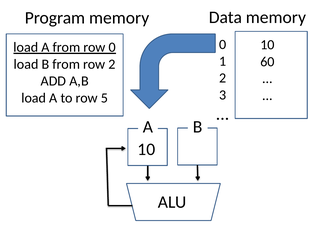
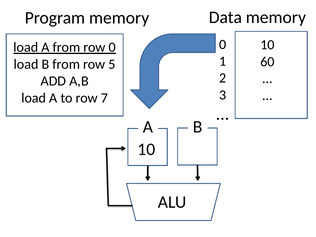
row 2: 2 -> 5
5: 5 -> 7
